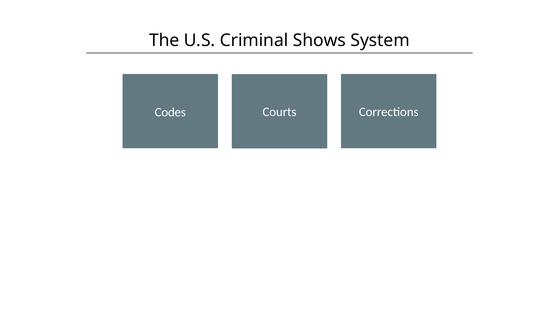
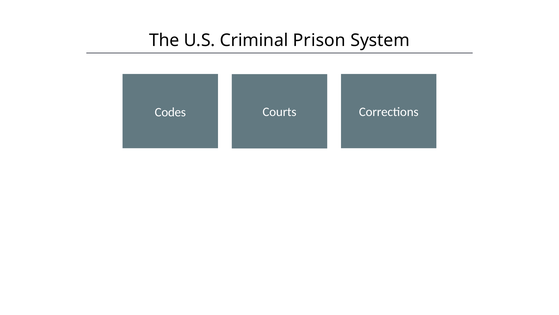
Shows: Shows -> Prison
